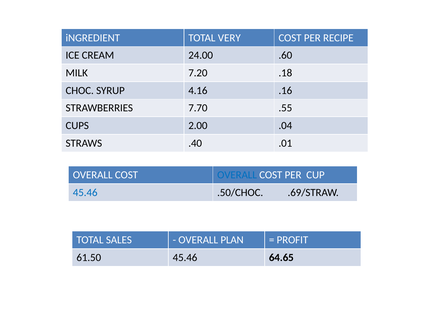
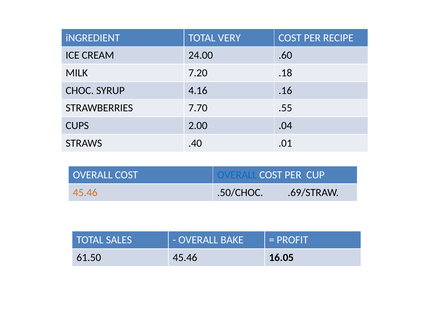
45.46 at (85, 192) colour: blue -> orange
PLAN: PLAN -> BAKE
64.65: 64.65 -> 16.05
